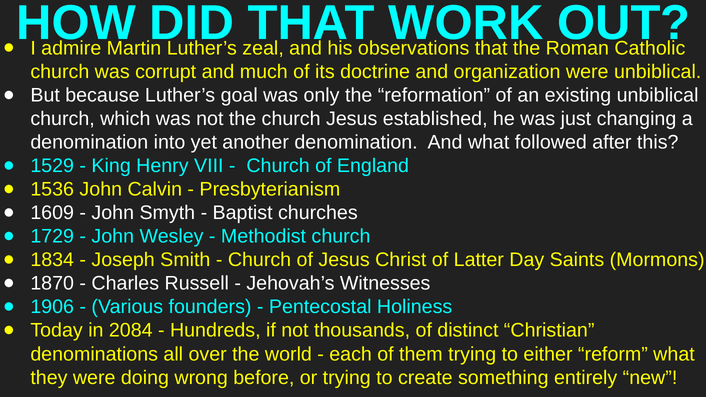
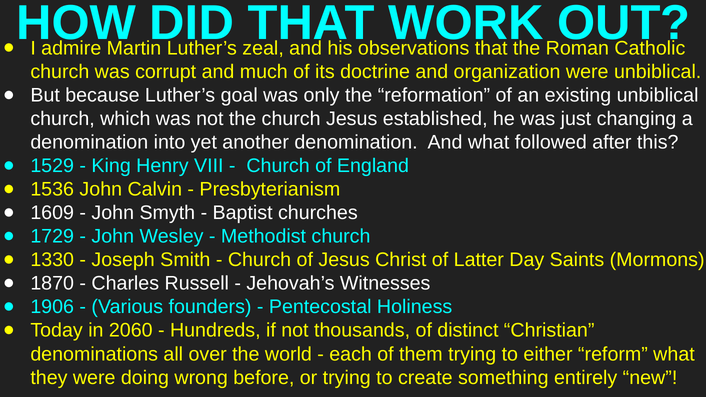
1834: 1834 -> 1330
2084: 2084 -> 2060
